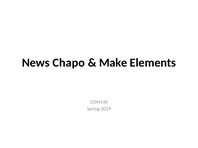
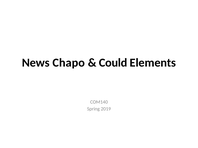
Make: Make -> Could
